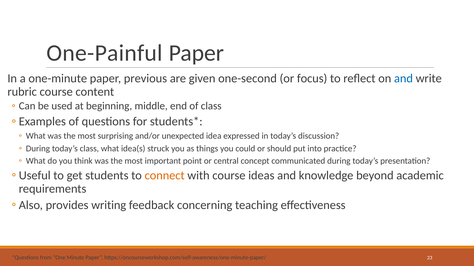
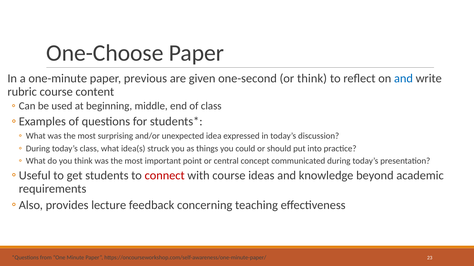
One-Painful: One-Painful -> One-Choose
or focus: focus -> think
connect colour: orange -> red
writing: writing -> lecture
